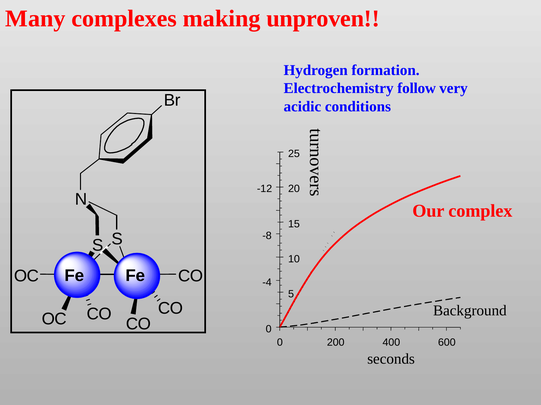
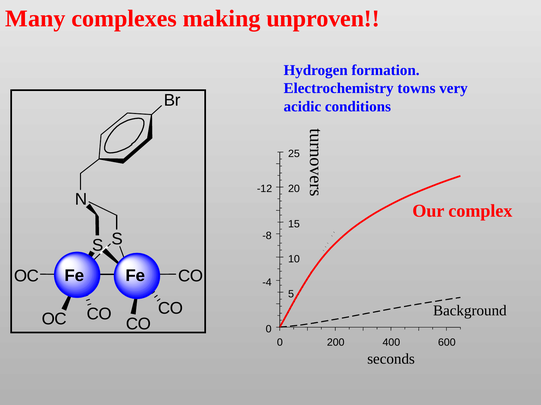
follow: follow -> towns
